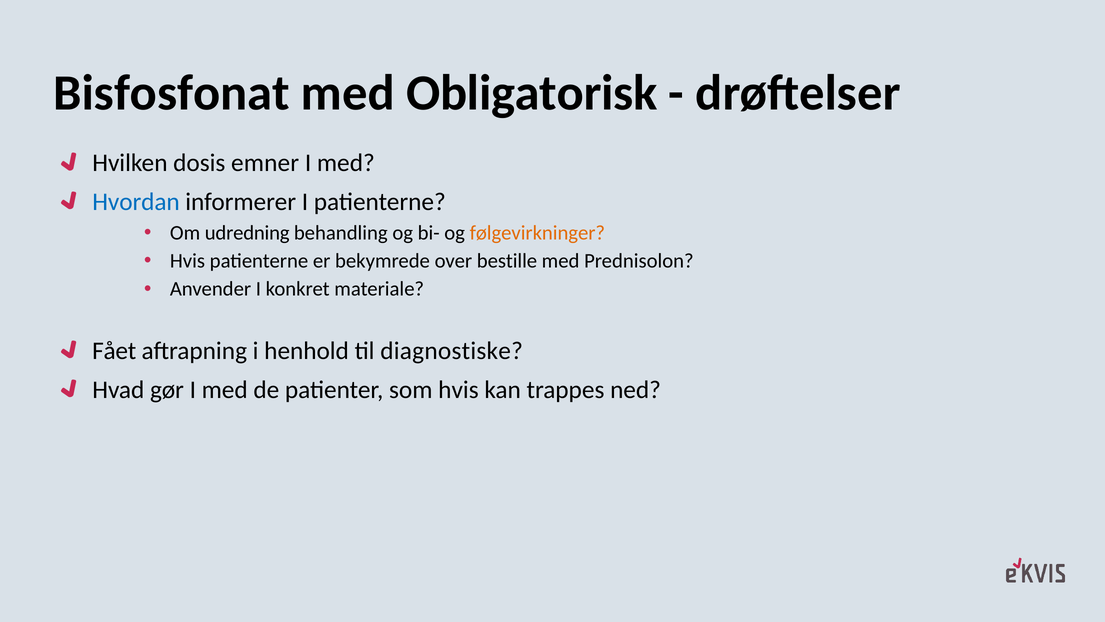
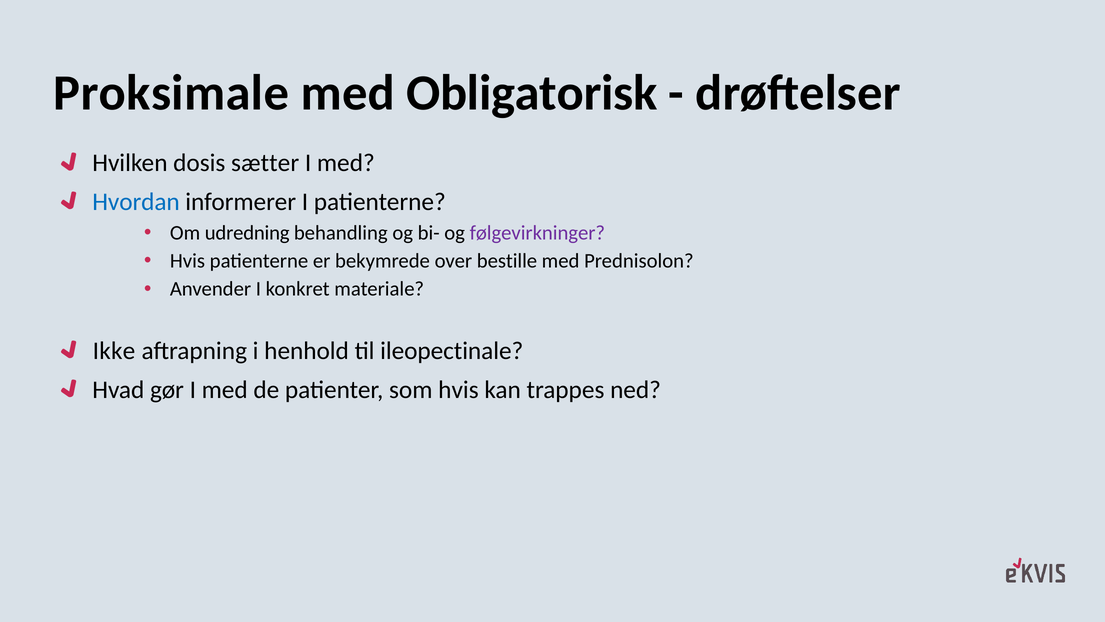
Bisfosfonat: Bisfosfonat -> Proksimale
emner: emner -> sætter
følgevirkninger colour: orange -> purple
Fået: Fået -> Ikke
diagnostiske: diagnostiske -> ileopectinale
